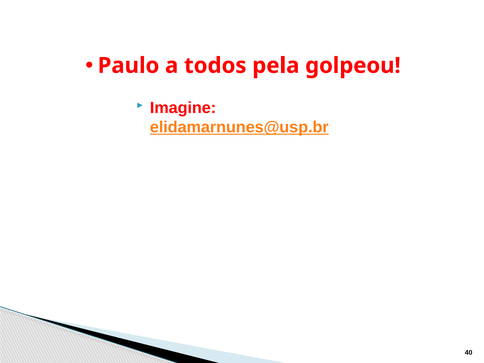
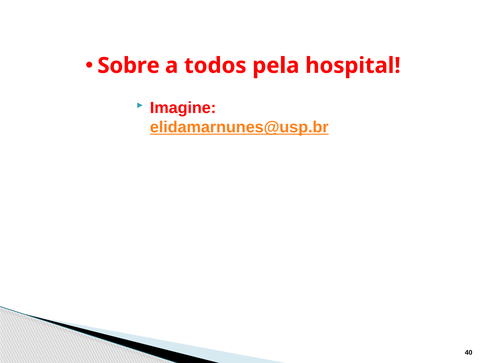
Paulo: Paulo -> Sobre
golpeou: golpeou -> hospital
